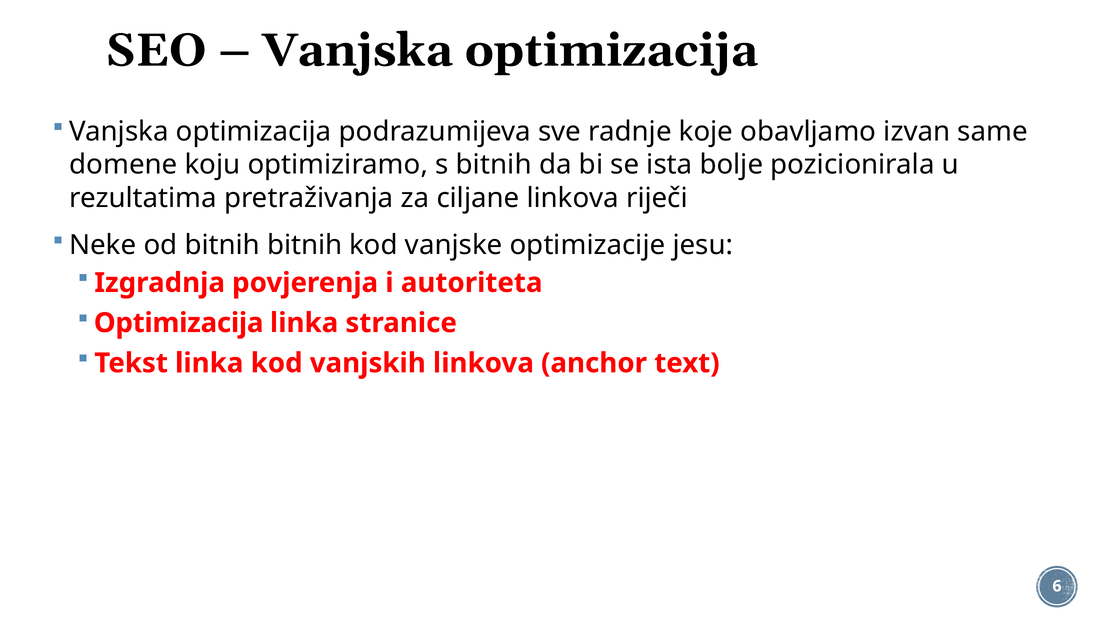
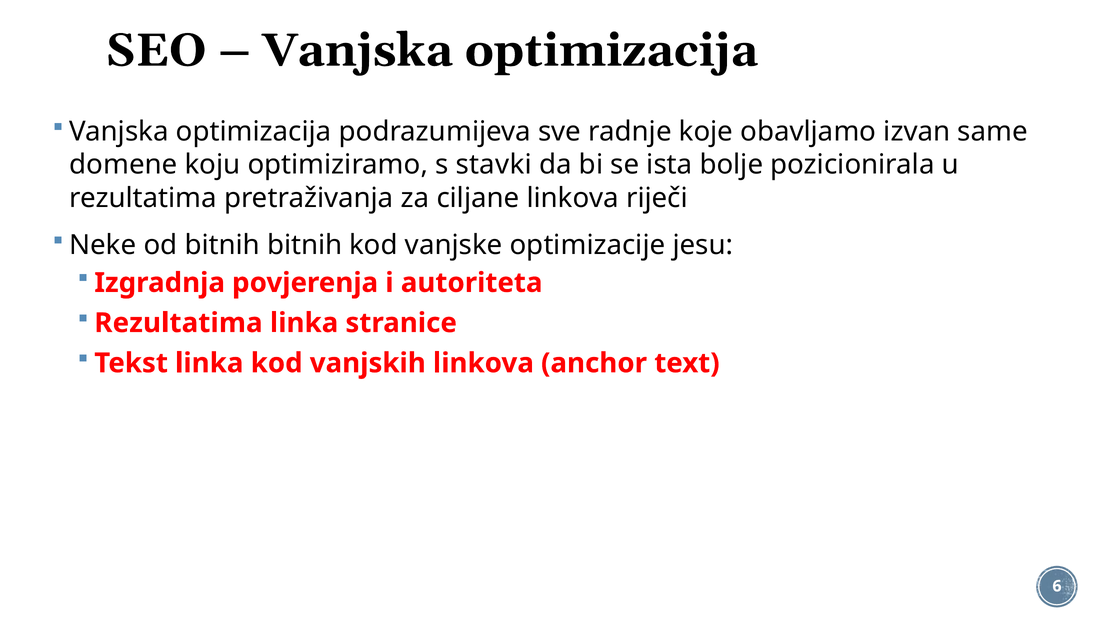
s bitnih: bitnih -> stavki
Optimizacija at (179, 323): Optimizacija -> Rezultatima
